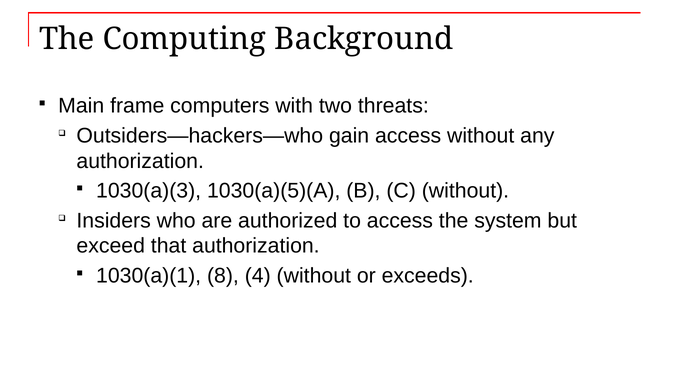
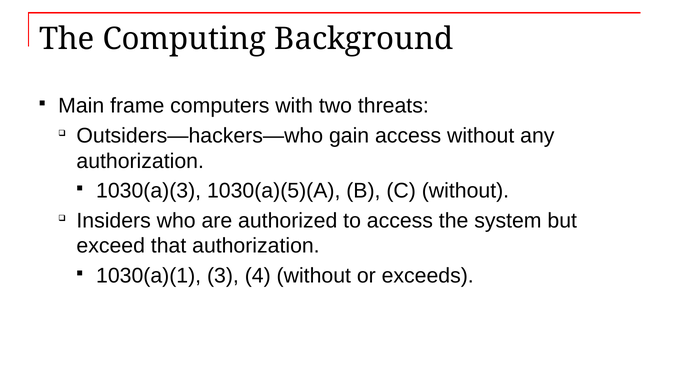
8: 8 -> 3
